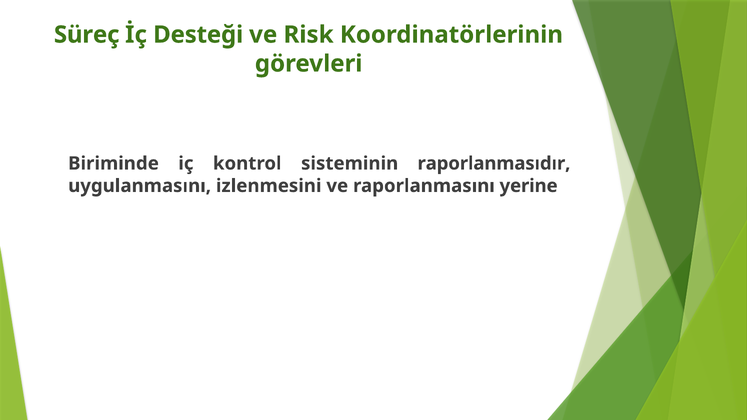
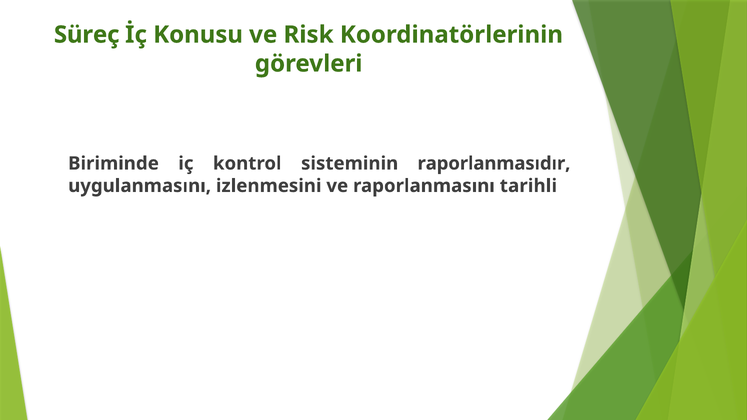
Desteği: Desteği -> Konusu
yerine: yerine -> tarihli
